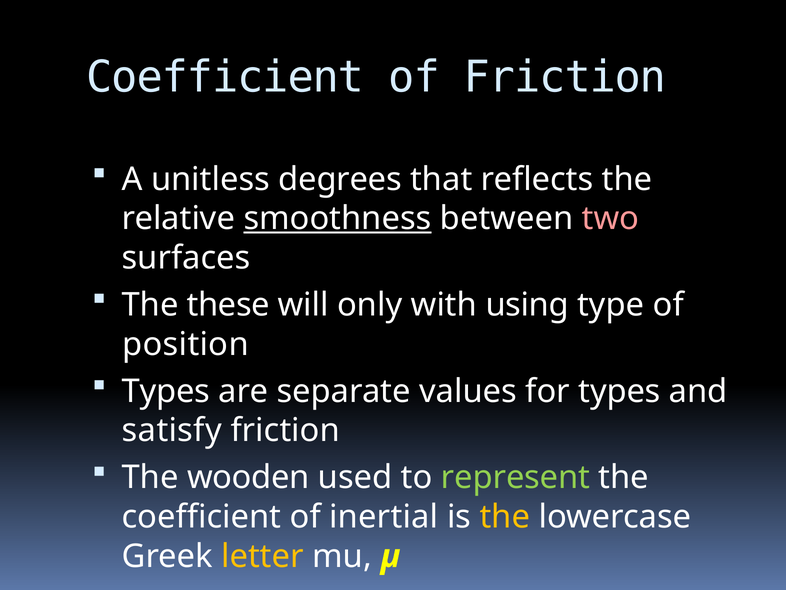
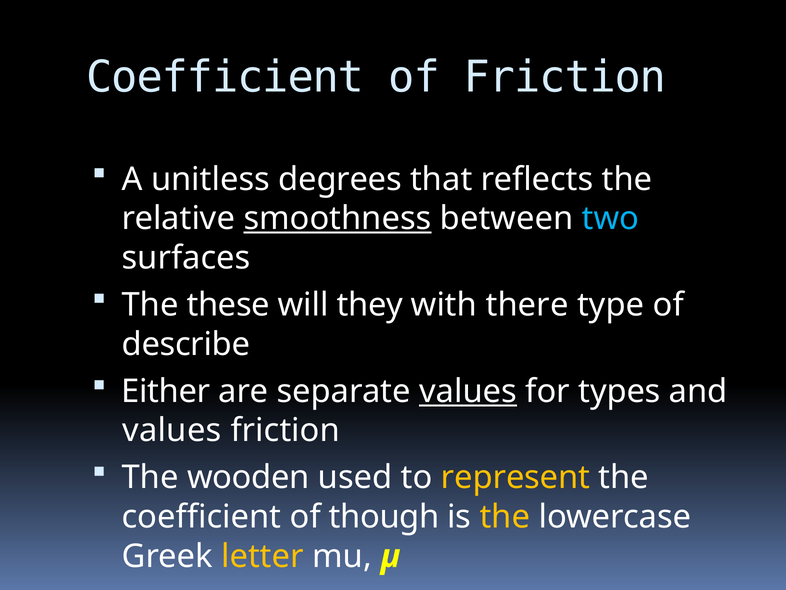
two colour: pink -> light blue
only: only -> they
using: using -> there
position: position -> describe
Types at (166, 391): Types -> Either
values at (468, 391) underline: none -> present
satisfy at (172, 430): satisfy -> values
represent colour: light green -> yellow
inertial: inertial -> though
